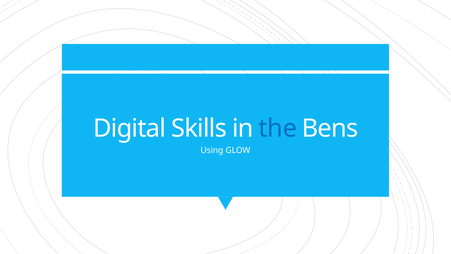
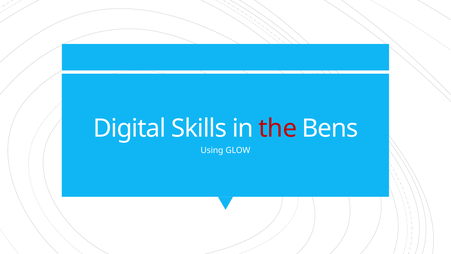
the colour: blue -> red
